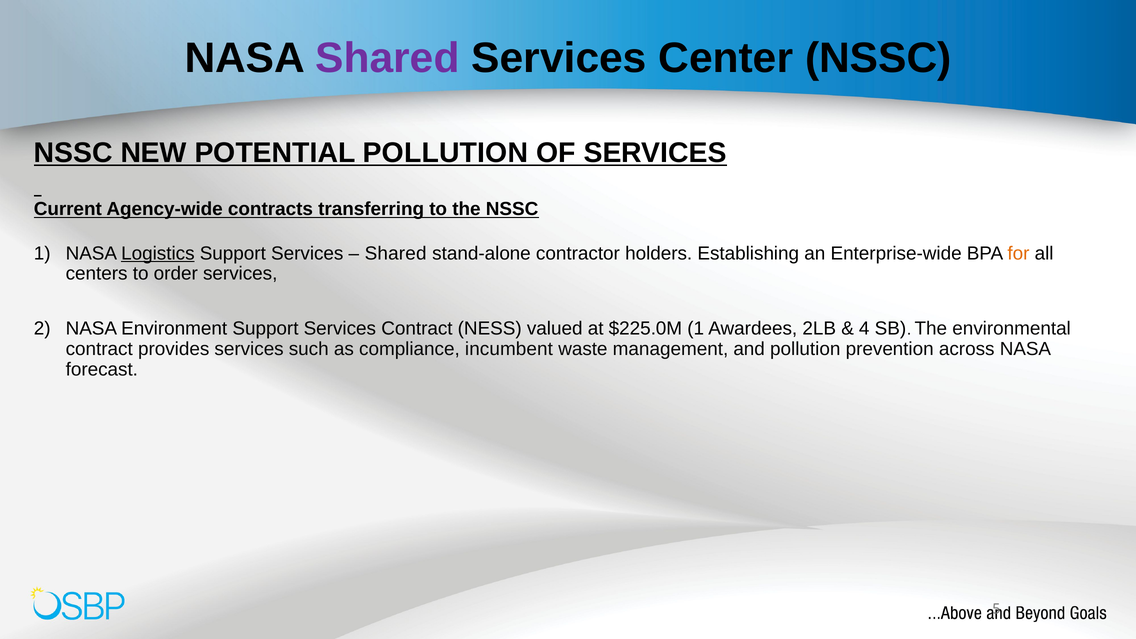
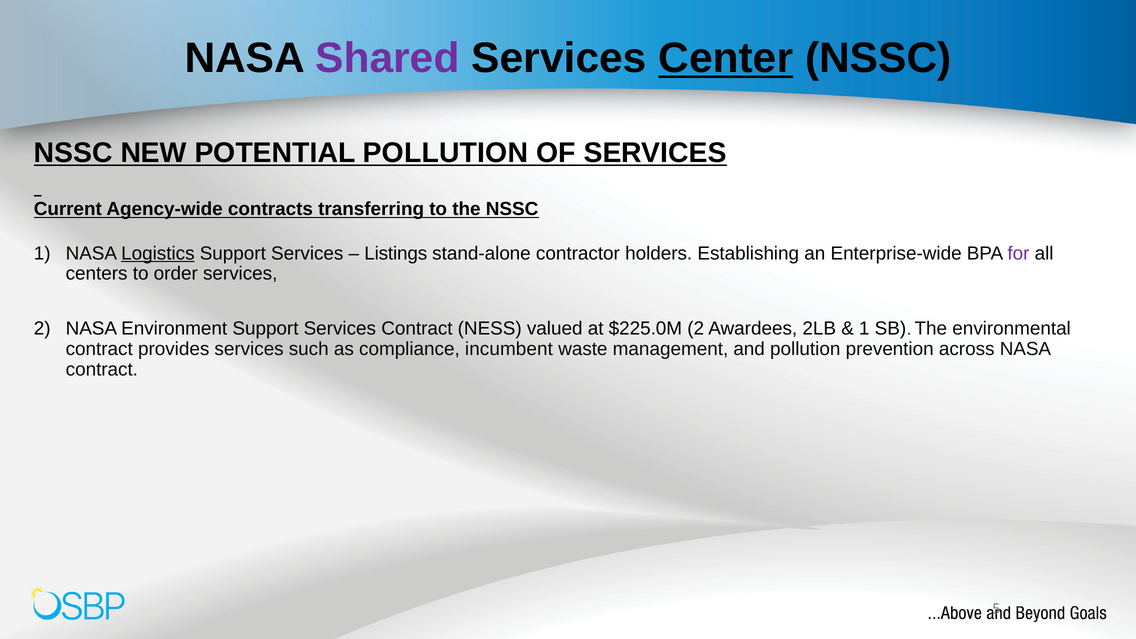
Center underline: none -> present
Shared at (396, 253): Shared -> Listings
for colour: orange -> purple
$225.0M 1: 1 -> 2
4 at (864, 329): 4 -> 1
forecast at (102, 370): forecast -> contract
